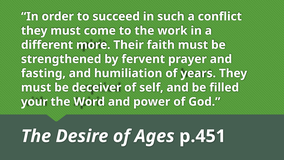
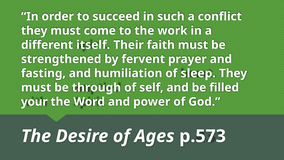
more: more -> itself
years: years -> sleep
deceiver: deceiver -> through
p.451: p.451 -> p.573
